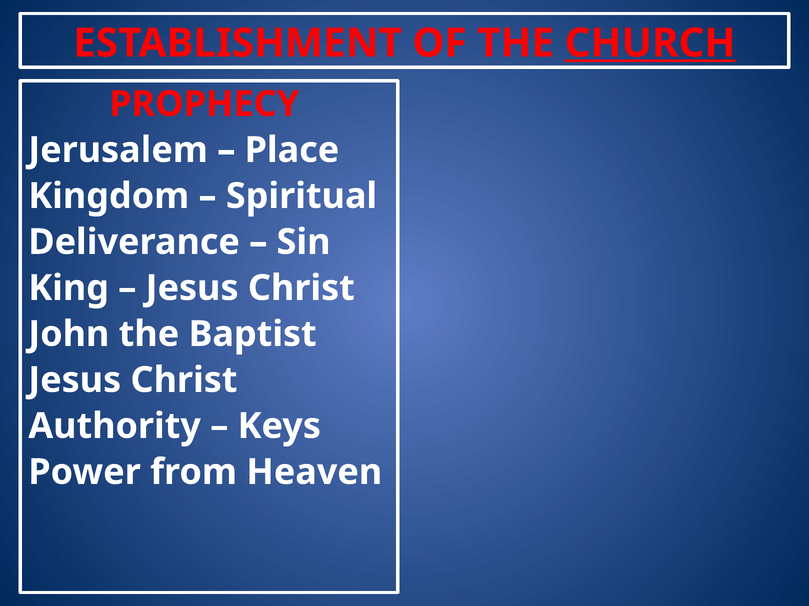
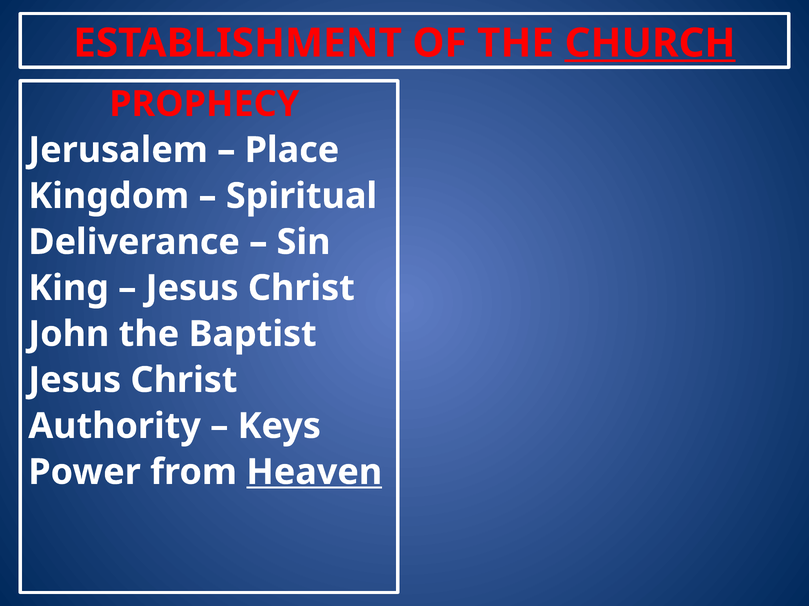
Heaven underline: none -> present
